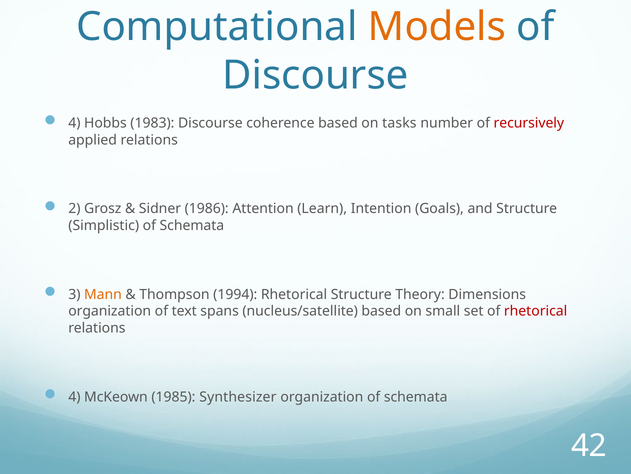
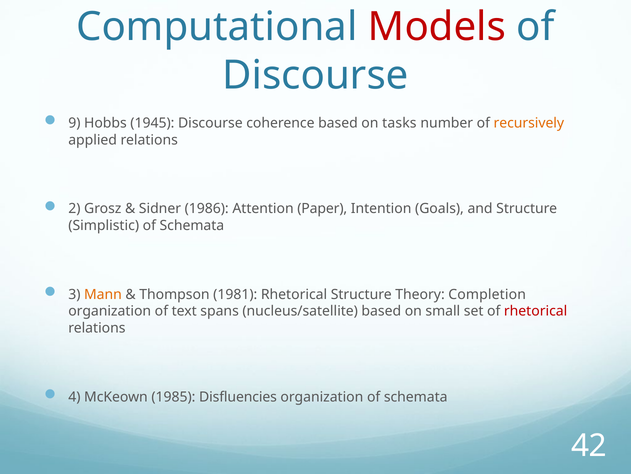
Models colour: orange -> red
4 at (74, 123): 4 -> 9
1983: 1983 -> 1945
recursively colour: red -> orange
Learn: Learn -> Paper
1994: 1994 -> 1981
Dimensions: Dimensions -> Completion
Synthesizer: Synthesizer -> Disfluencies
